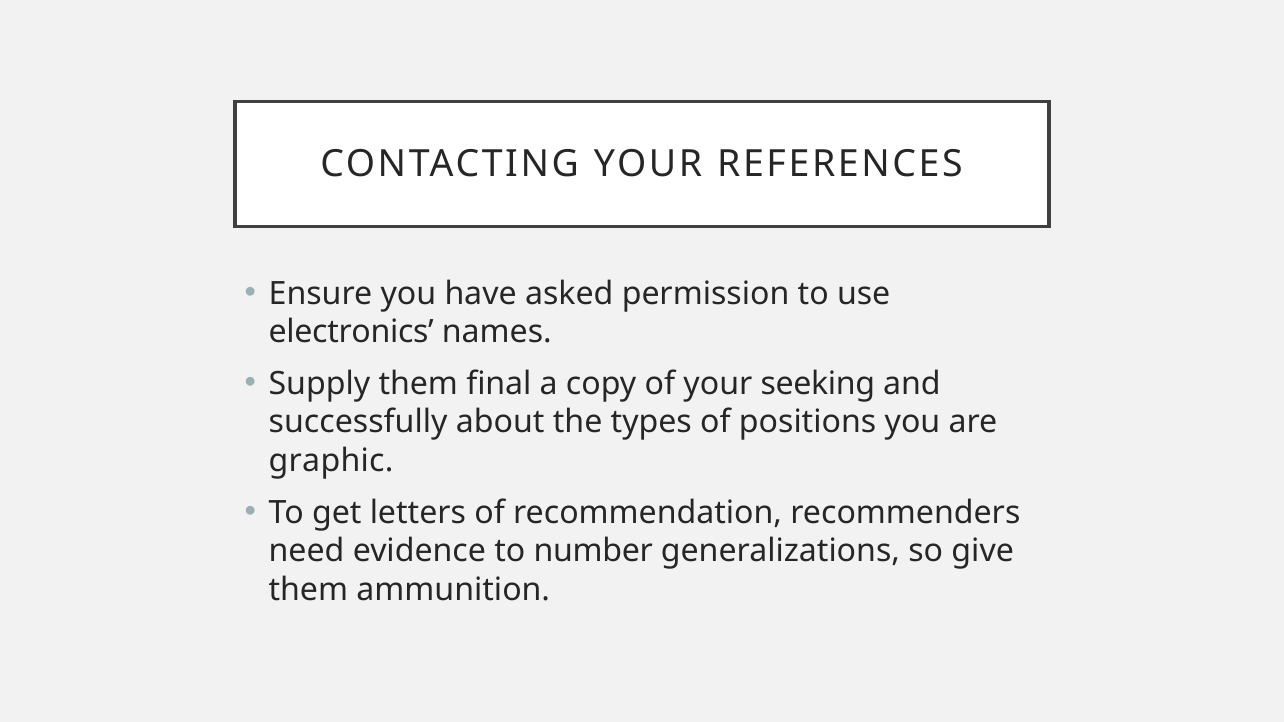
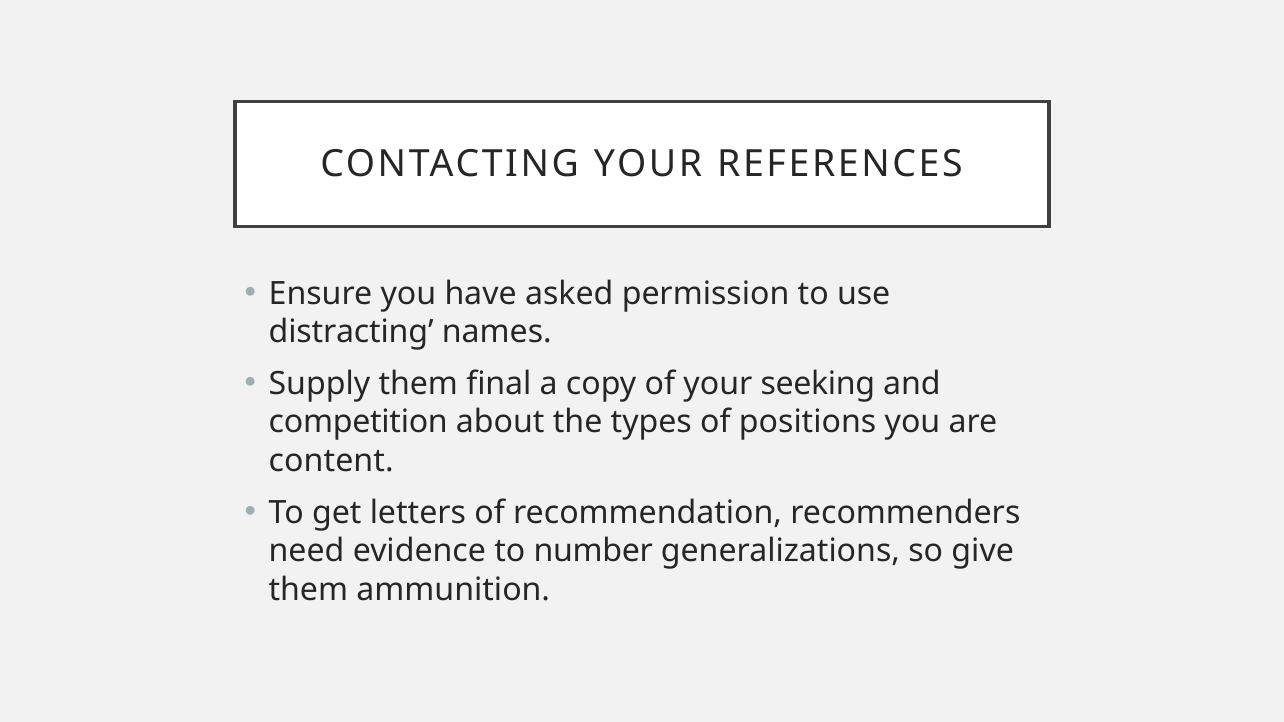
electronics: electronics -> distracting
successfully: successfully -> competition
graphic: graphic -> content
